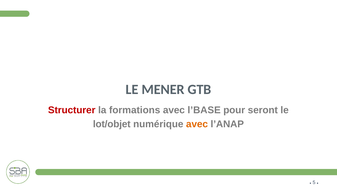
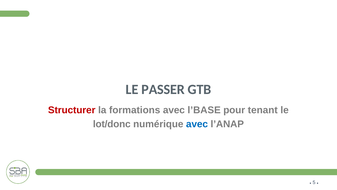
MENER: MENER -> PASSER
seront: seront -> tenant
lot/objet: lot/objet -> lot/donc
avec at (197, 124) colour: orange -> blue
